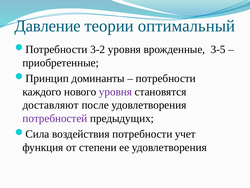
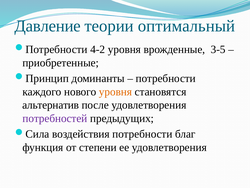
3-2: 3-2 -> 4-2
уровня at (115, 92) colour: purple -> orange
доставляют: доставляют -> альтернатив
учет: учет -> благ
